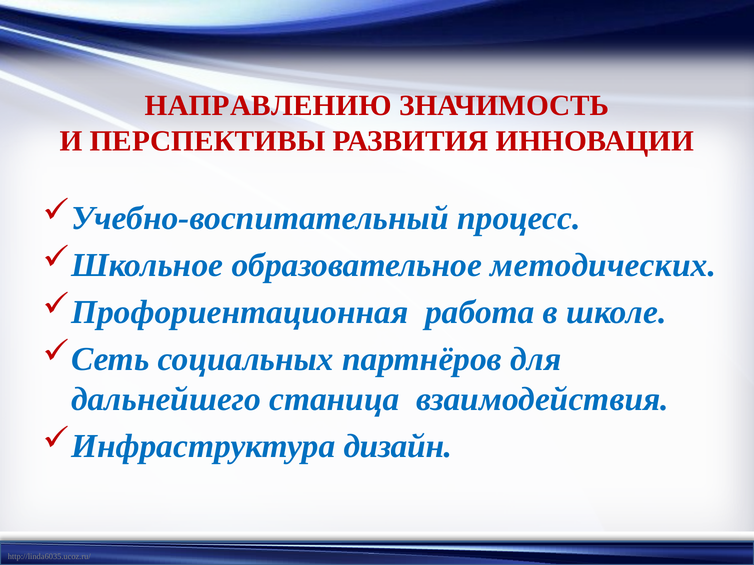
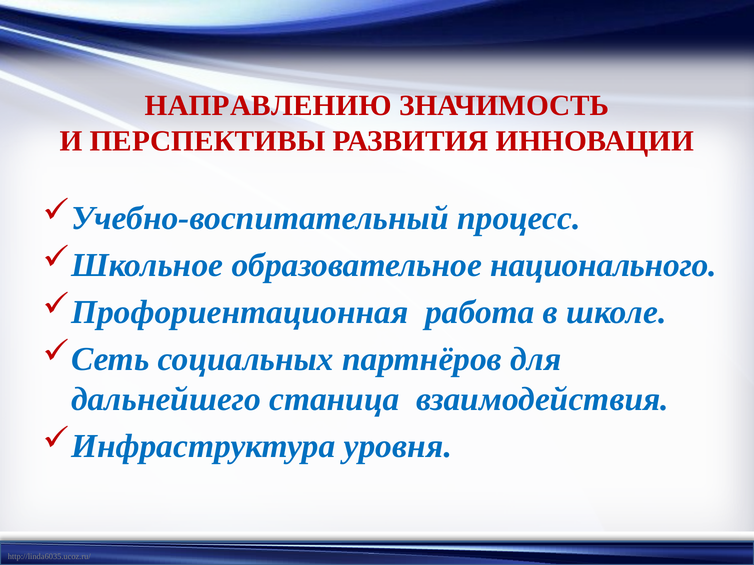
методических: методических -> национального
дизайн: дизайн -> уровня
